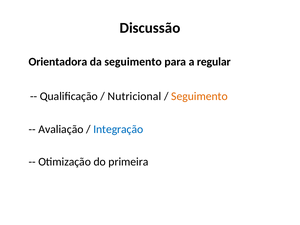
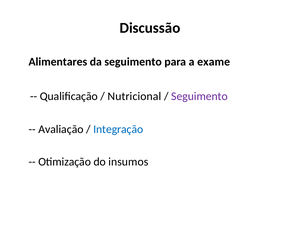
Orientadora: Orientadora -> Alimentares
regular: regular -> exame
Seguimento at (199, 96) colour: orange -> purple
primeira: primeira -> insumos
